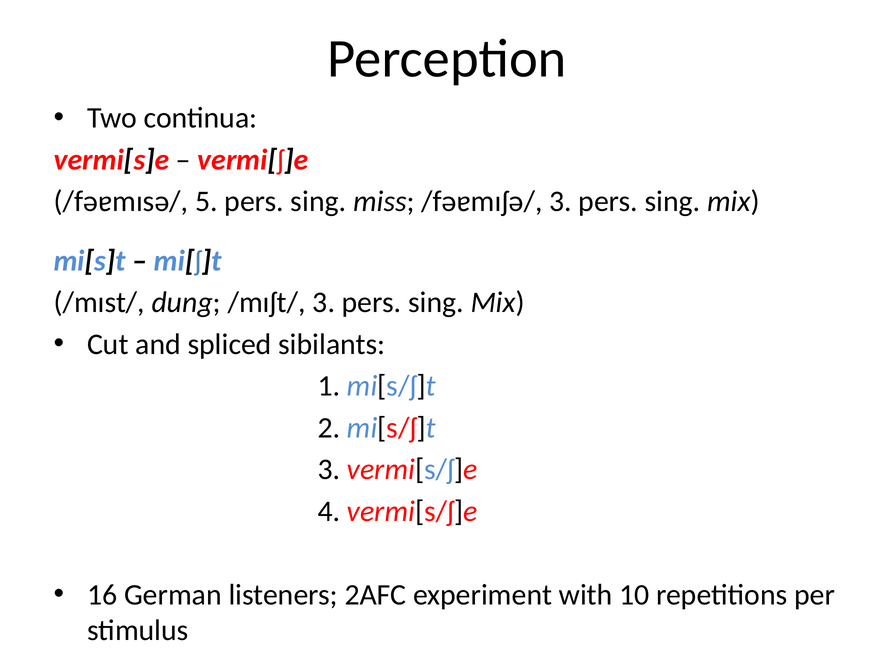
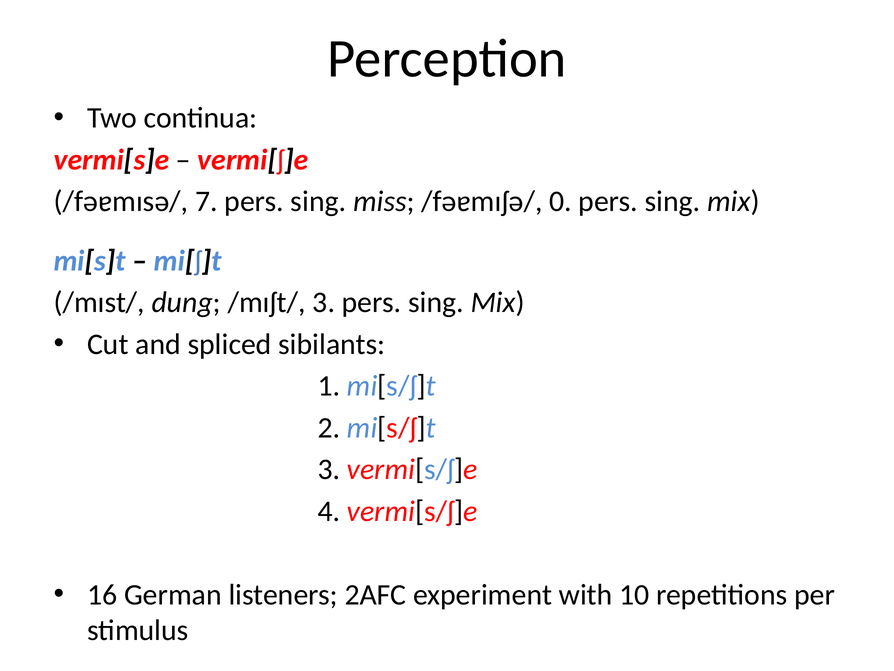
5: 5 -> 7
/fəɐmıʃə/ 3: 3 -> 0
